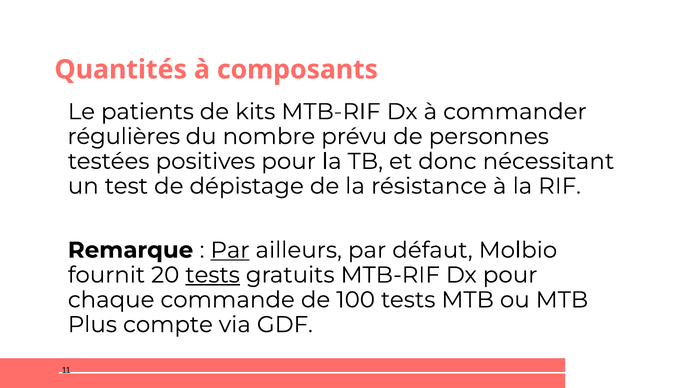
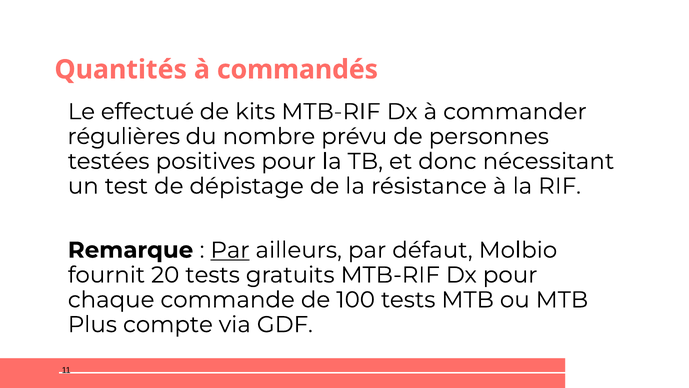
composants: composants -> commandés
patients: patients -> effectué
tests at (213, 275) underline: present -> none
